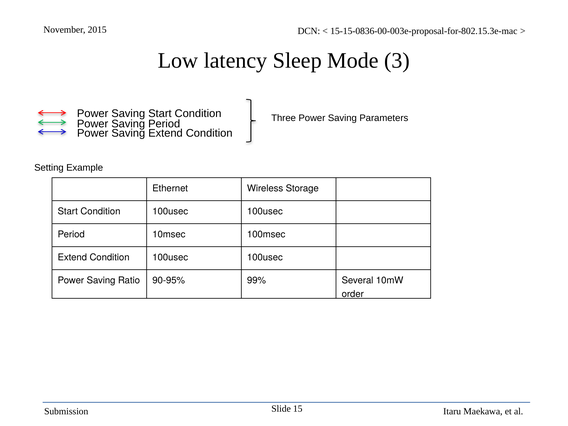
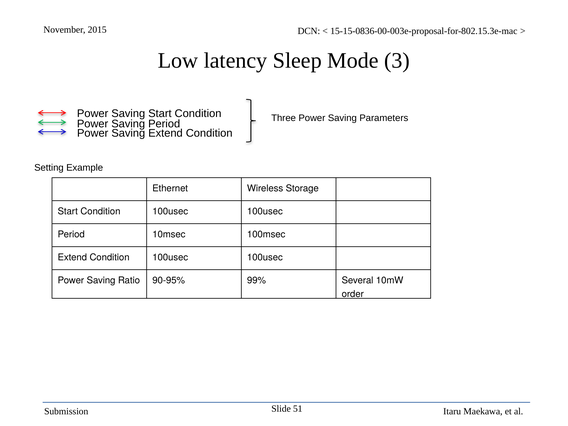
15: 15 -> 51
